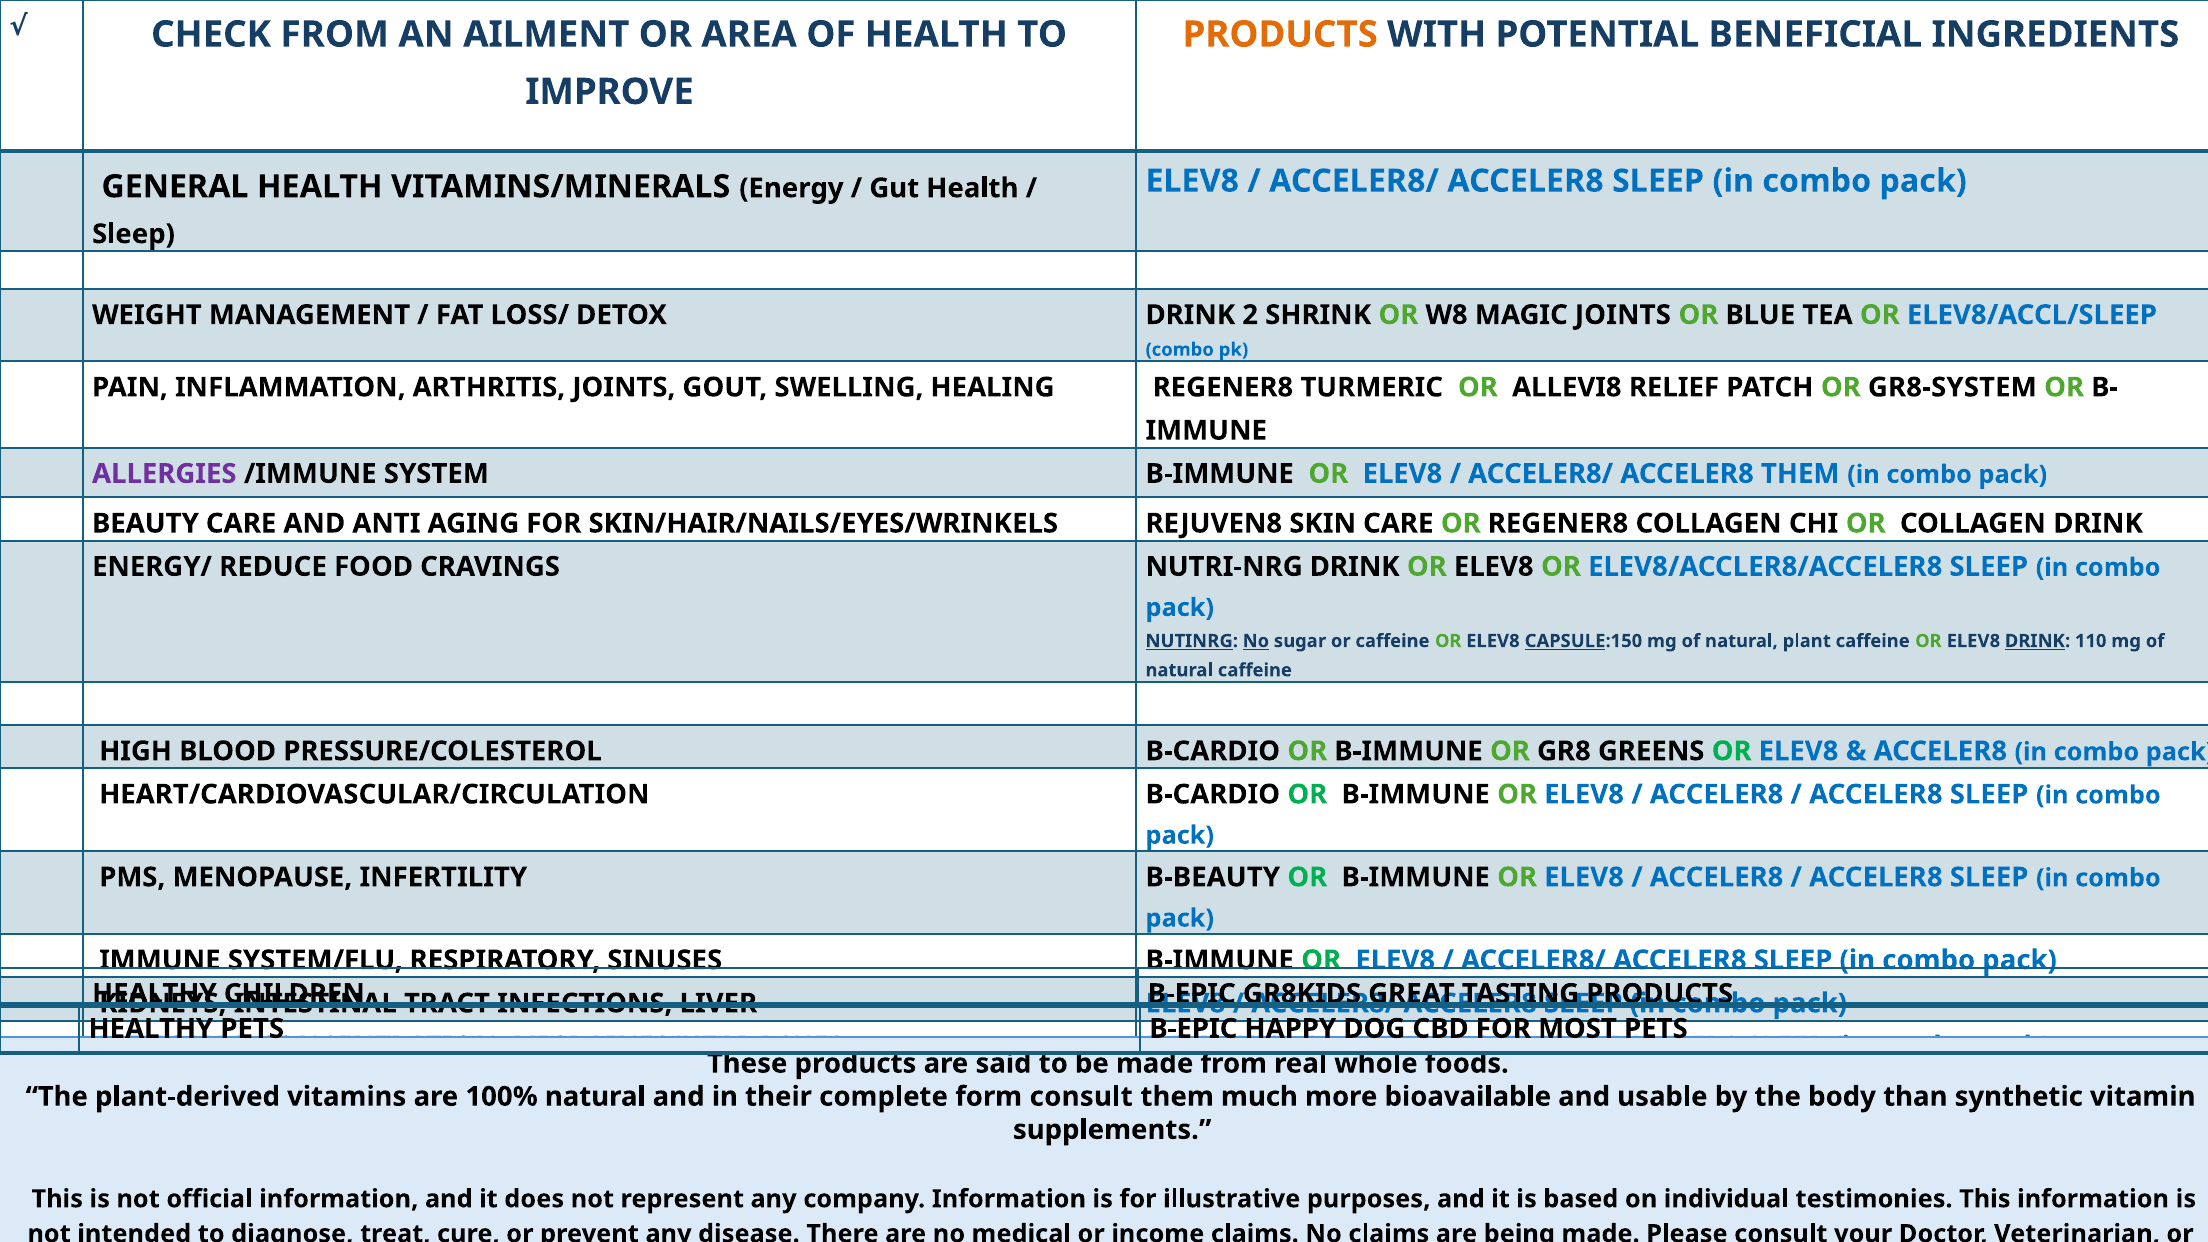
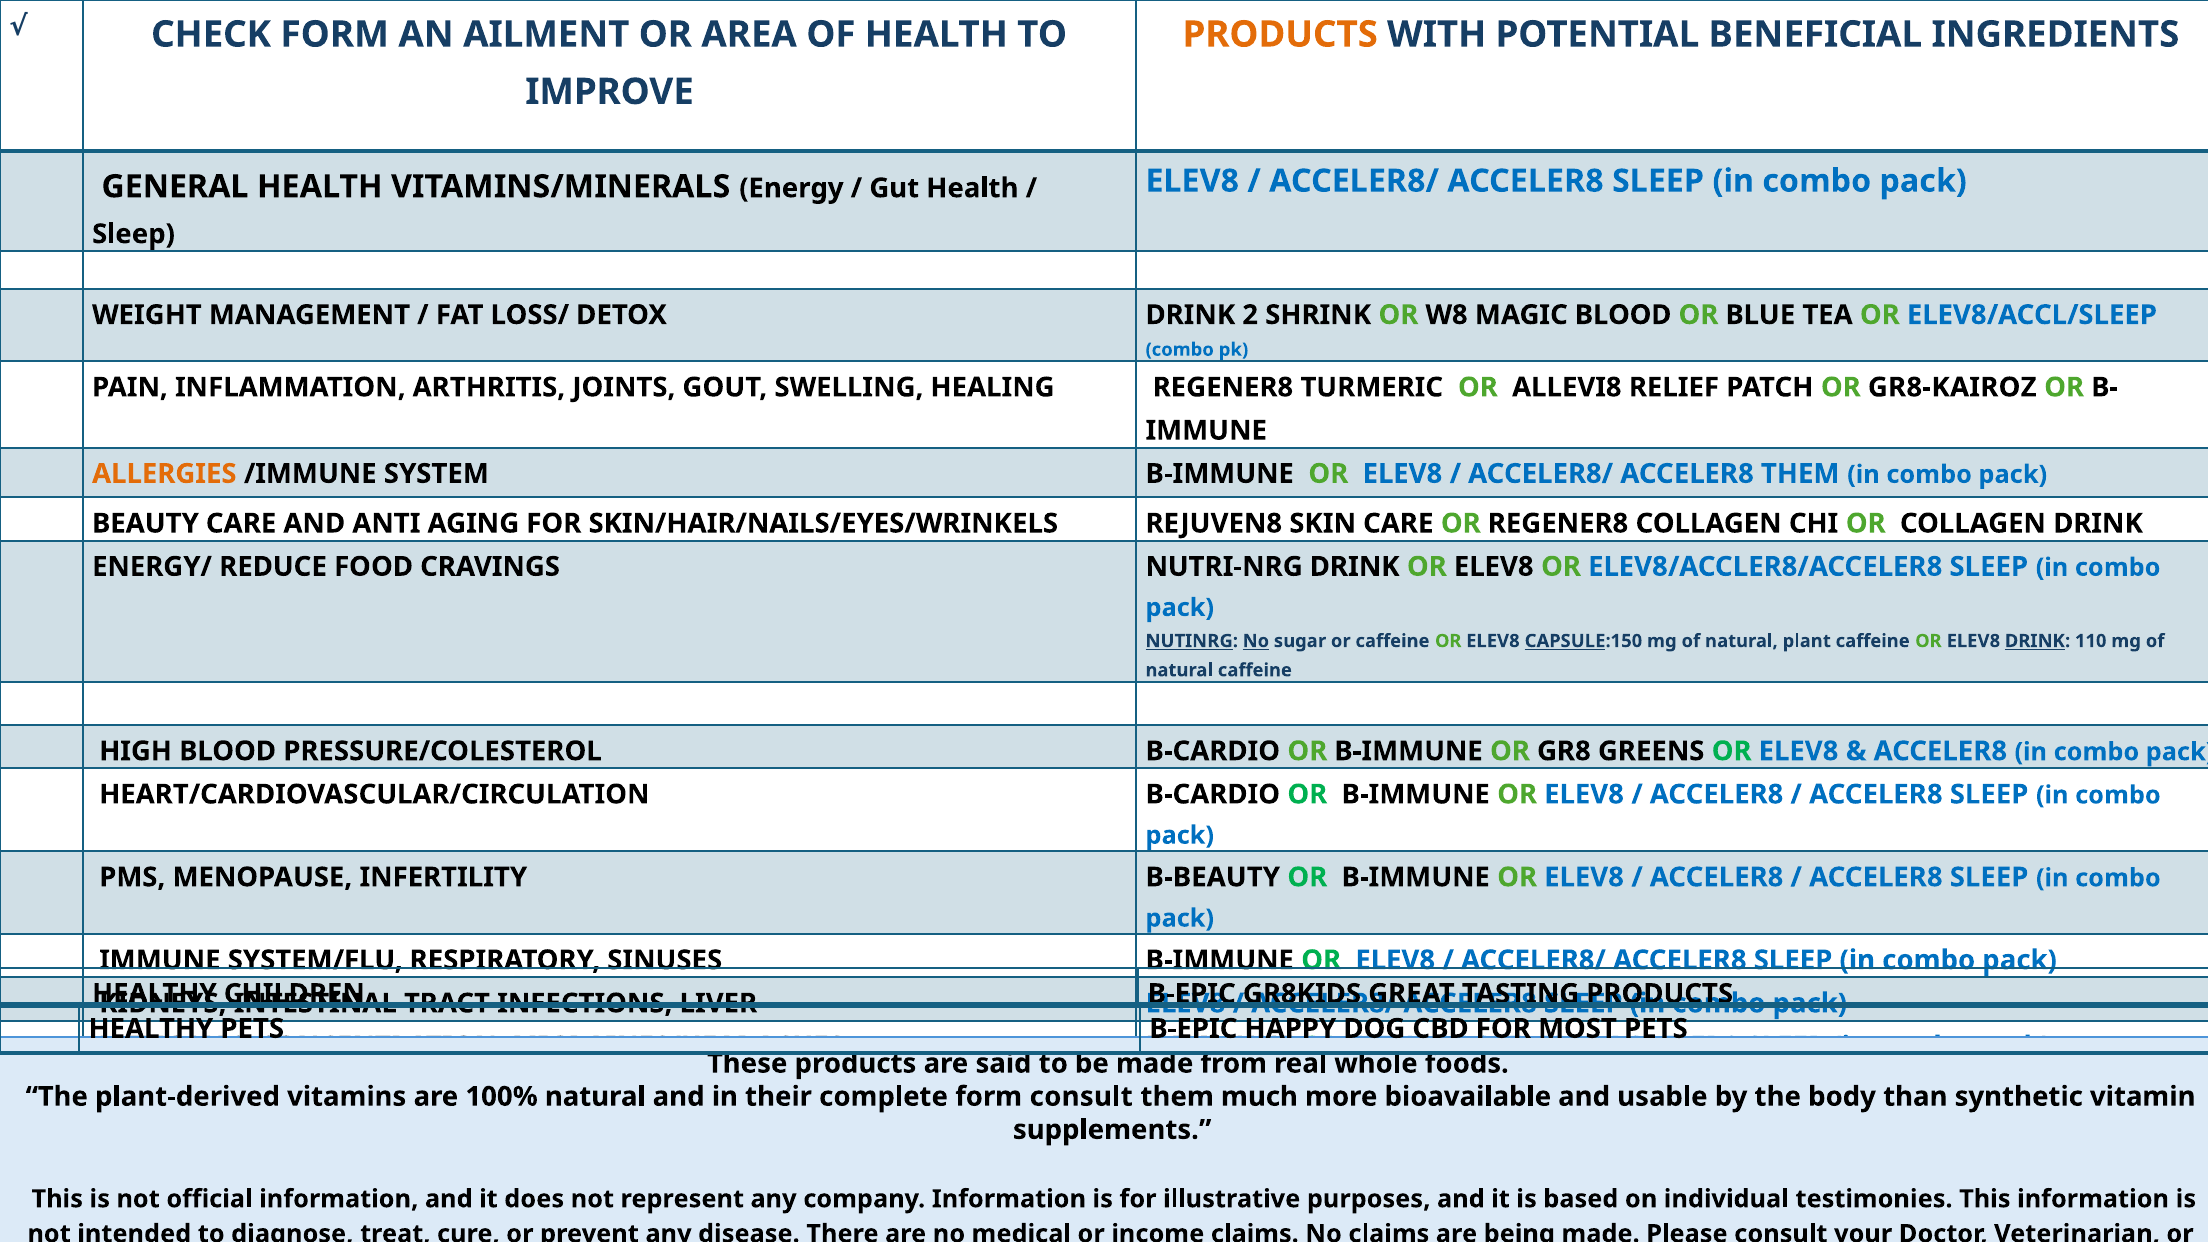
CHECK FROM: FROM -> FORM
MAGIC JOINTS: JOINTS -> BLOOD
GR8-SYSTEM: GR8-SYSTEM -> GR8-KAIROZ
ALLERGIES colour: purple -> orange
